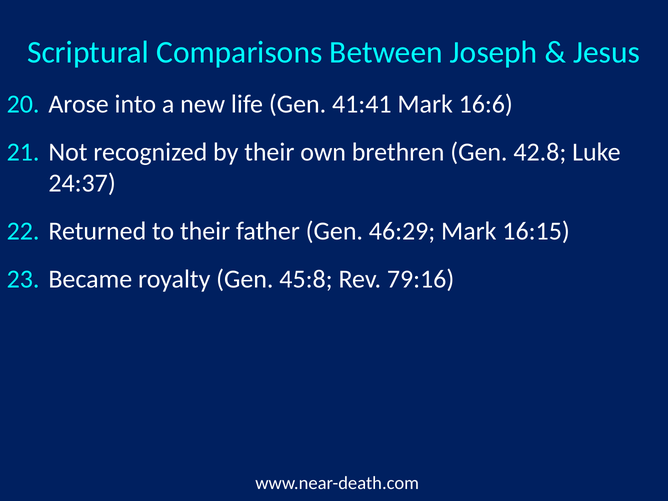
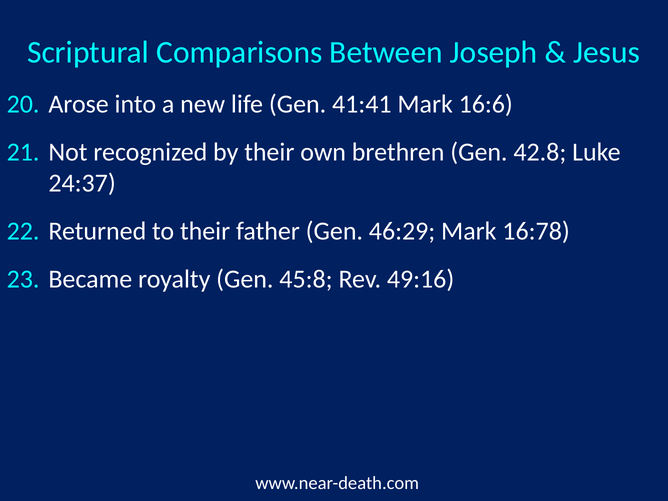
16:15: 16:15 -> 16:78
79:16: 79:16 -> 49:16
